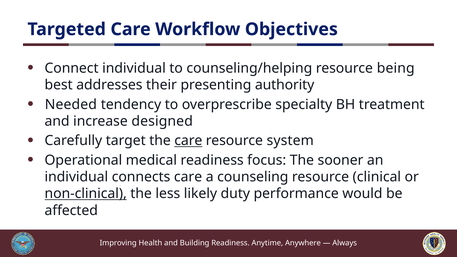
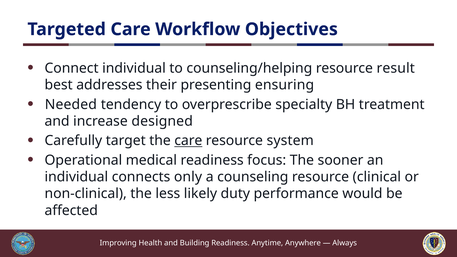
being: being -> result
authority: authority -> ensuring
connects care: care -> only
non-clinical underline: present -> none
